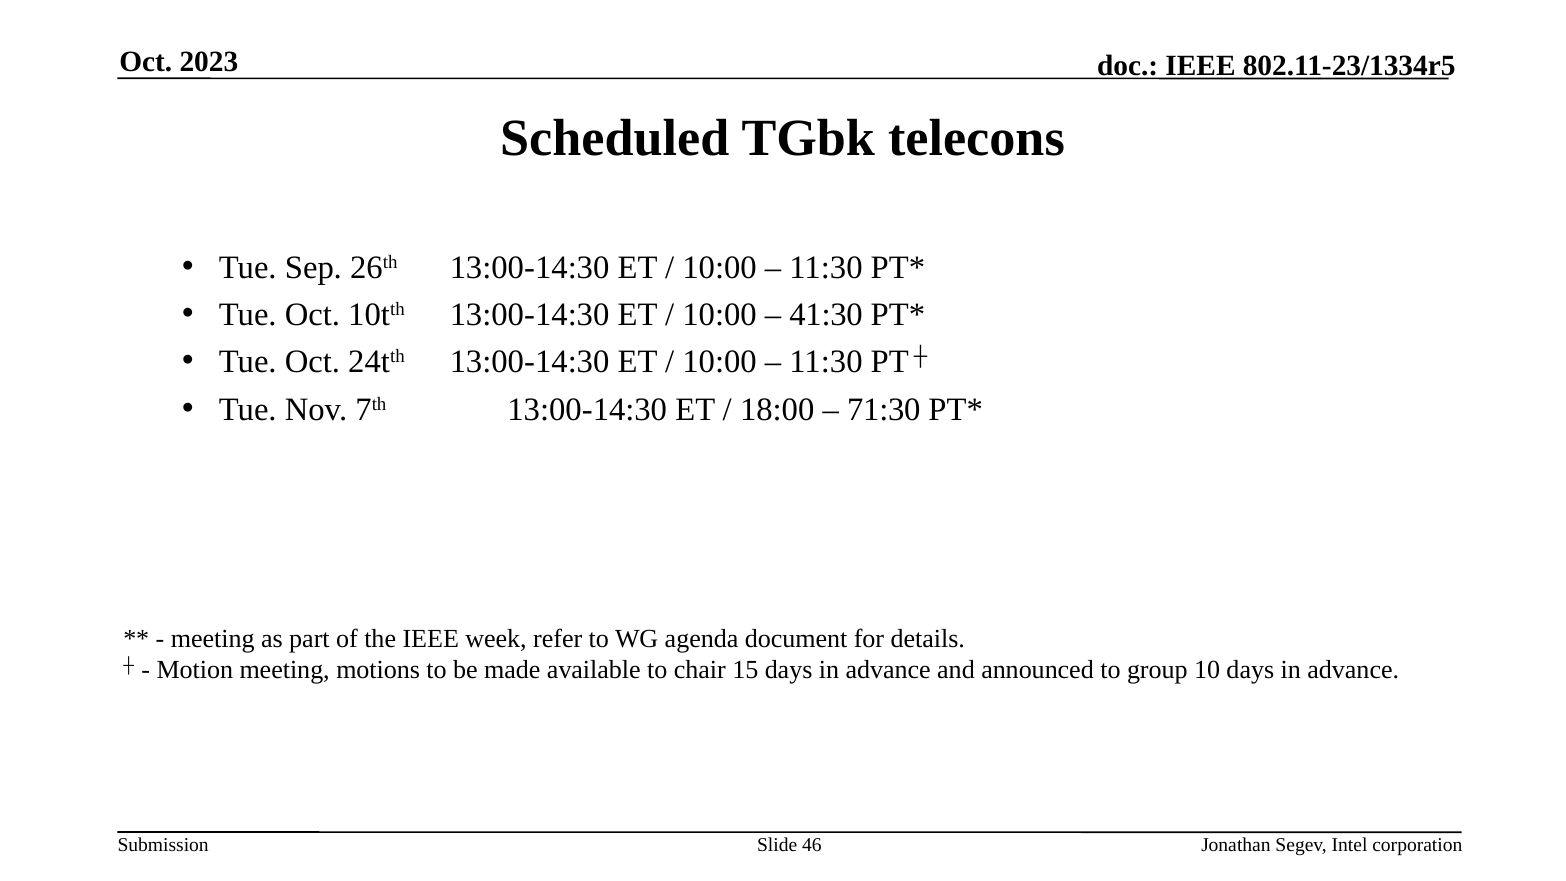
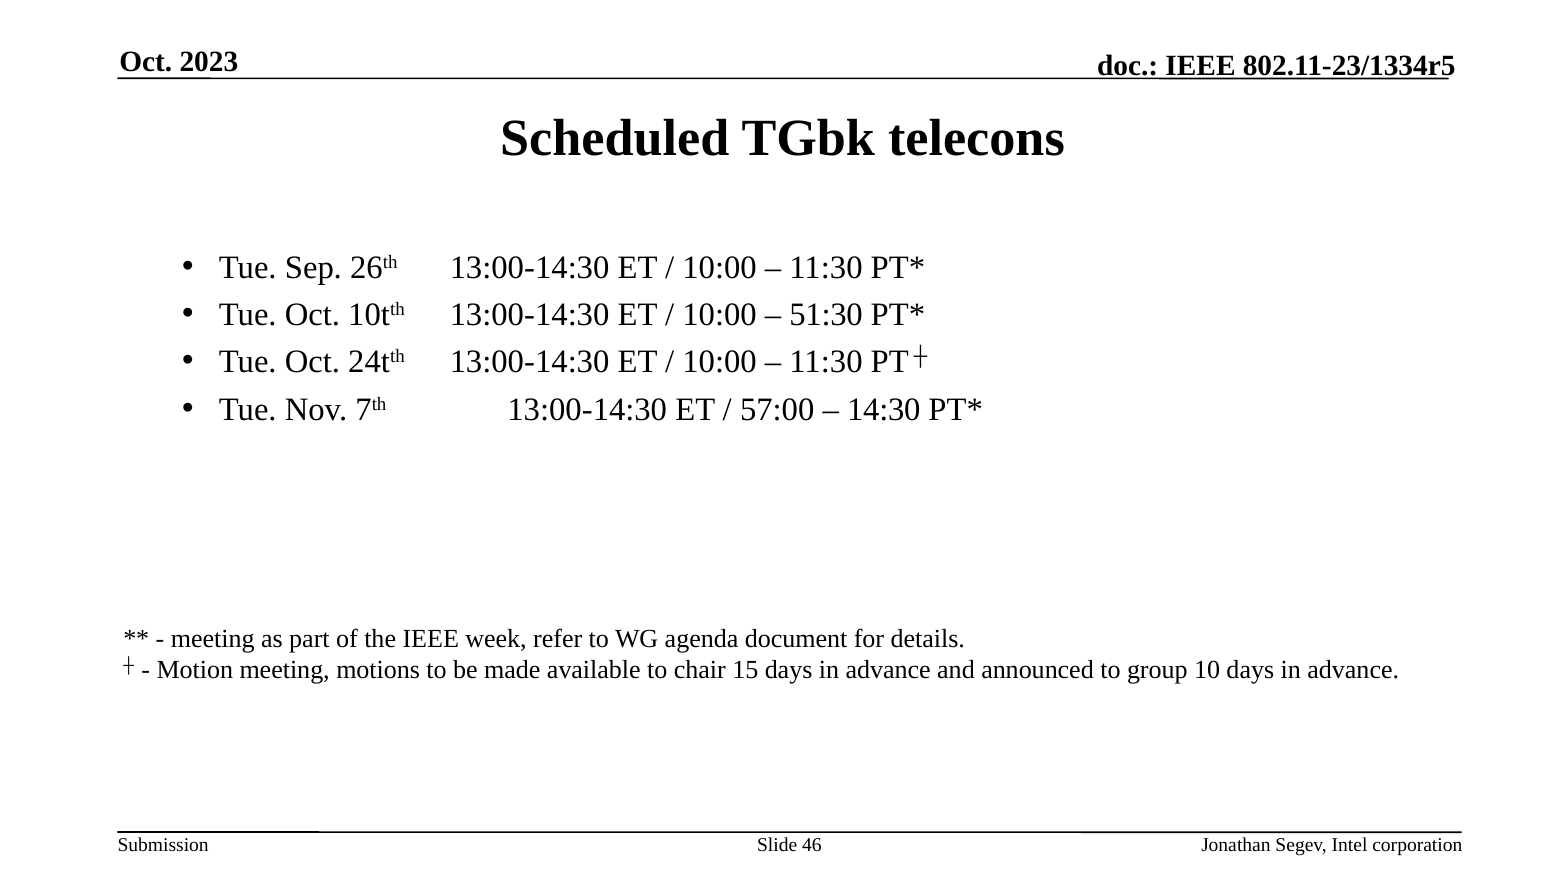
41:30: 41:30 -> 51:30
18:00: 18:00 -> 57:00
71:30: 71:30 -> 14:30
